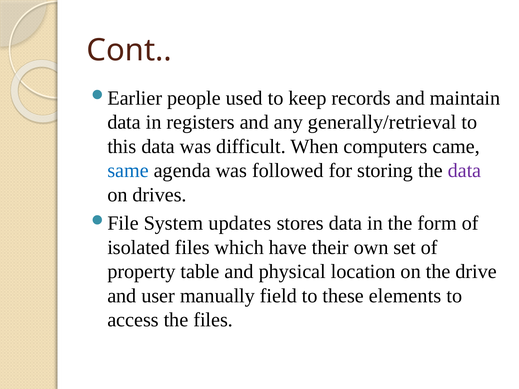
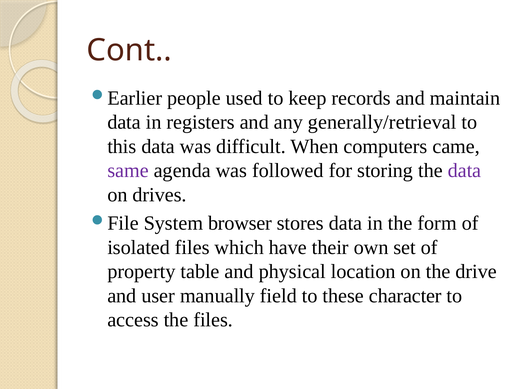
same colour: blue -> purple
updates: updates -> browser
elements: elements -> character
